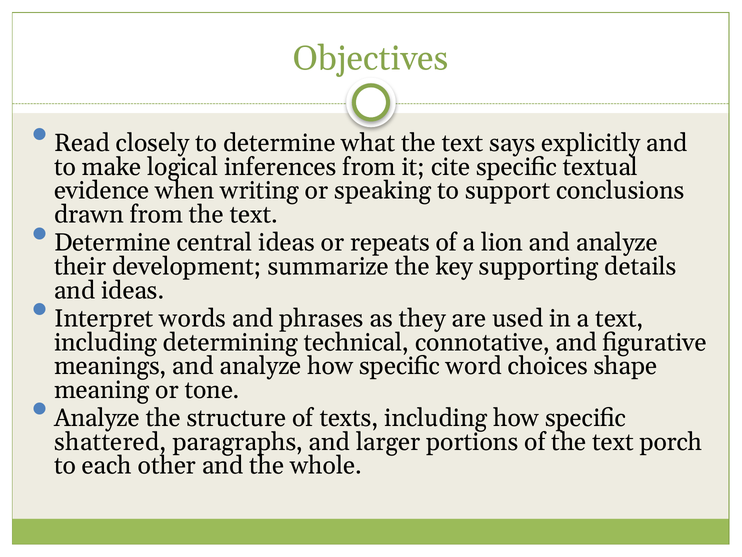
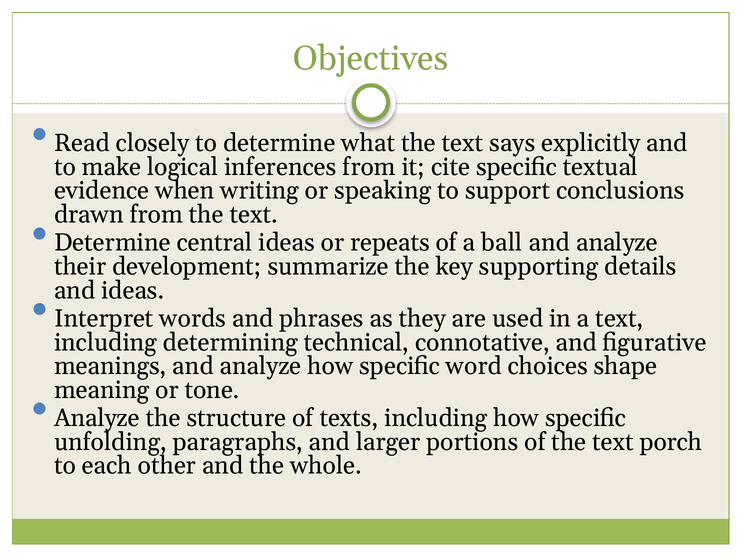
lion: lion -> ball
shattered: shattered -> unfolding
